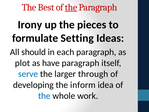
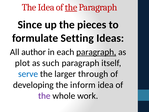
The Best: Best -> Idea
Irony: Irony -> Since
should: should -> author
paragraph at (96, 52) underline: none -> present
have: have -> such
the at (44, 96) colour: blue -> purple
